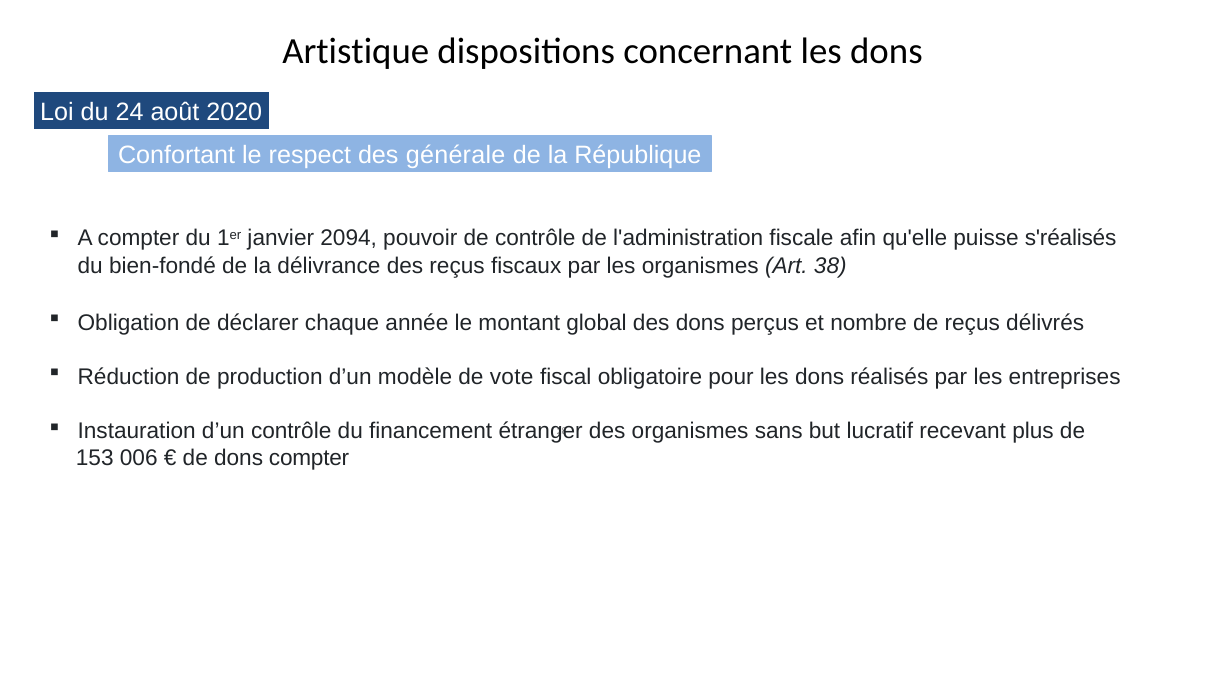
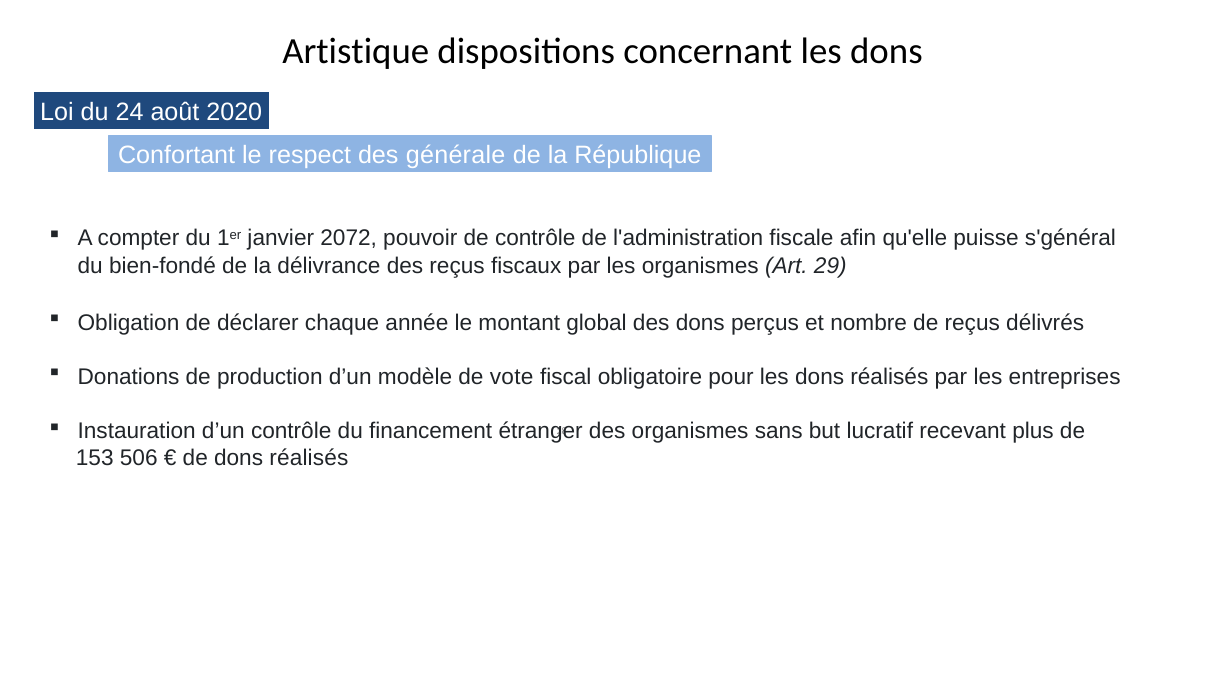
2094: 2094 -> 2072
s'réalisés: s'réalisés -> s'général
38: 38 -> 29
Réduction: Réduction -> Donations
006: 006 -> 506
de dons compter: compter -> réalisés
